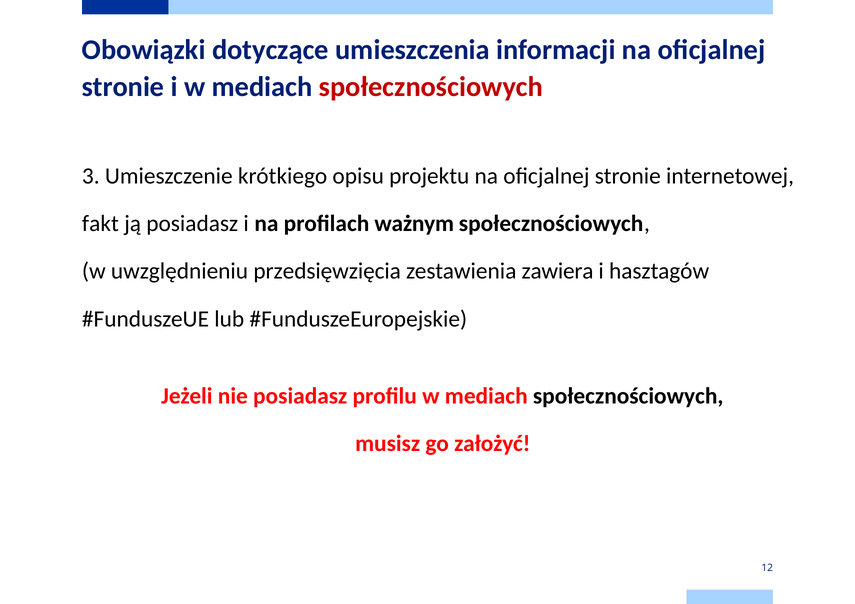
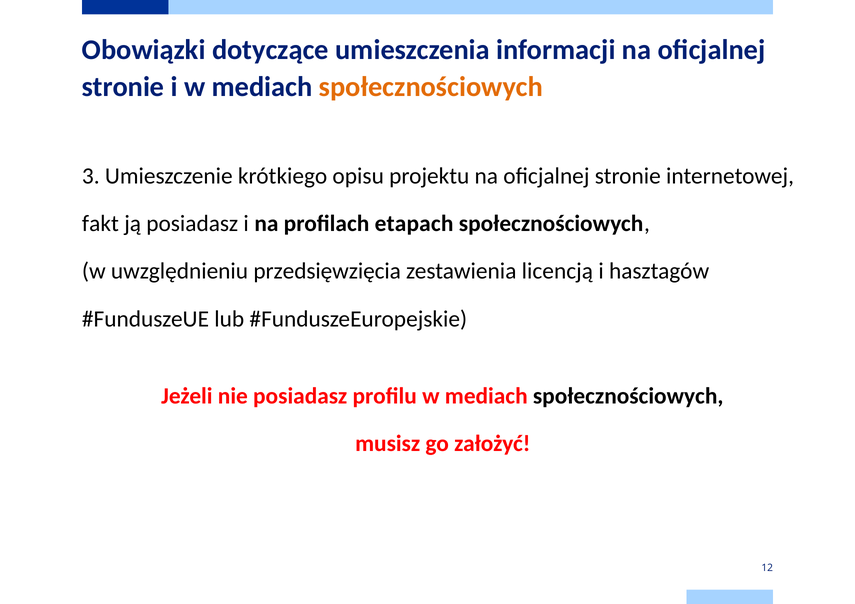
społecznościowych at (431, 87) colour: red -> orange
ważnym: ważnym -> etapach
zawiera: zawiera -> licencją
